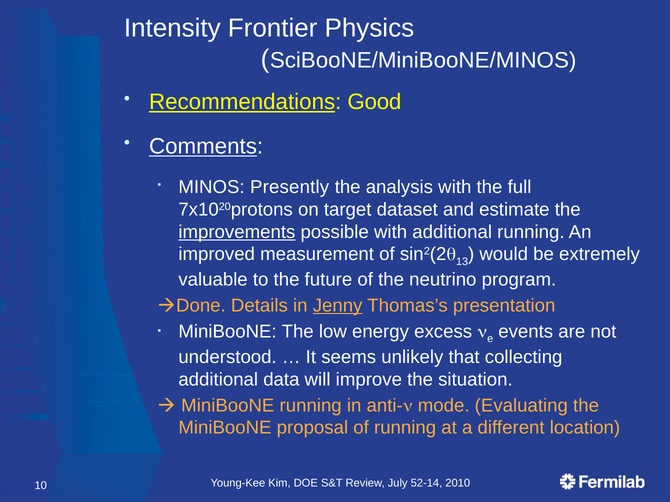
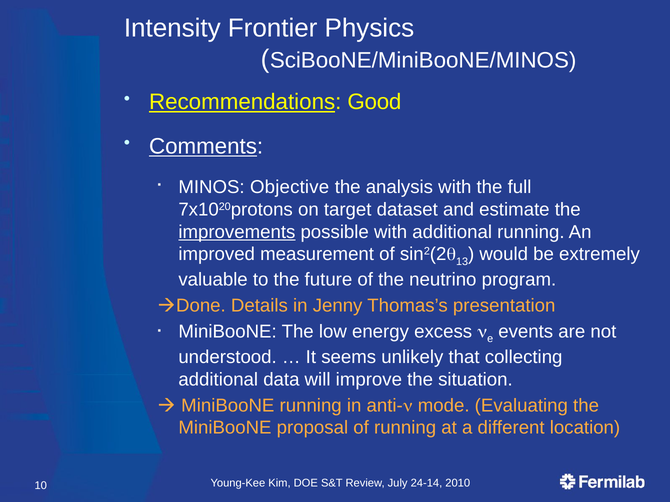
Presently: Presently -> Objective
Jenny underline: present -> none
52-14: 52-14 -> 24-14
